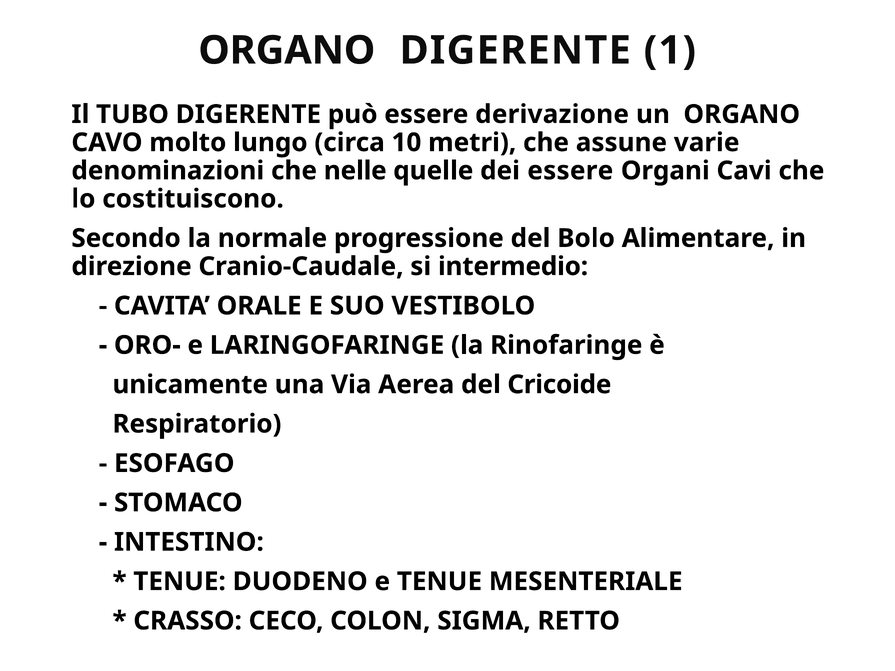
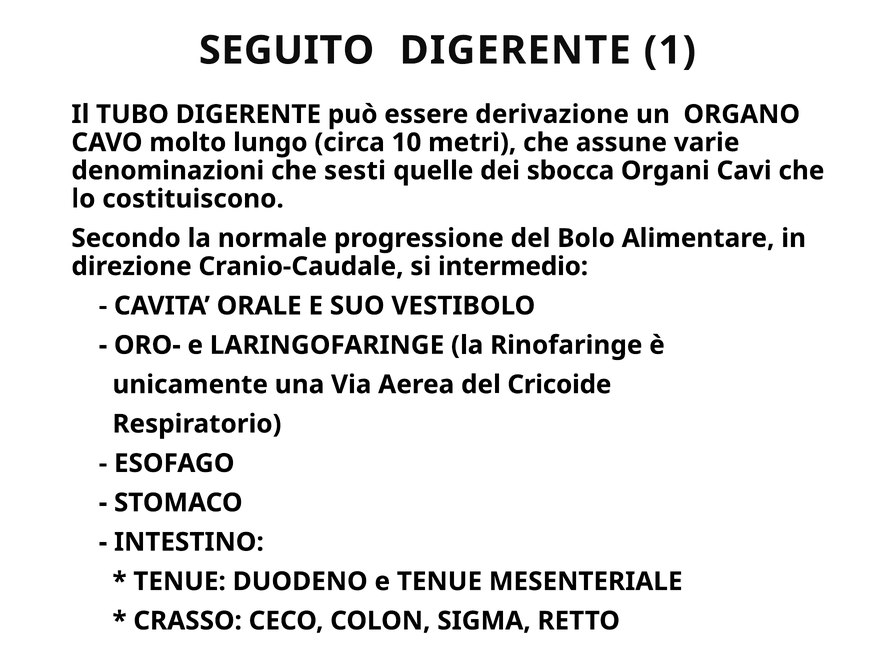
ORGANO at (287, 51): ORGANO -> SEGUITO
nelle: nelle -> sesti
dei essere: essere -> sbocca
